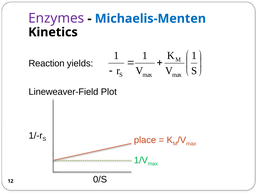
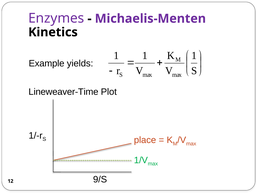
Michaelis-Menten colour: blue -> purple
Reaction: Reaction -> Example
Lineweaver-Field: Lineweaver-Field -> Lineweaver-Time
0/S: 0/S -> 9/S
